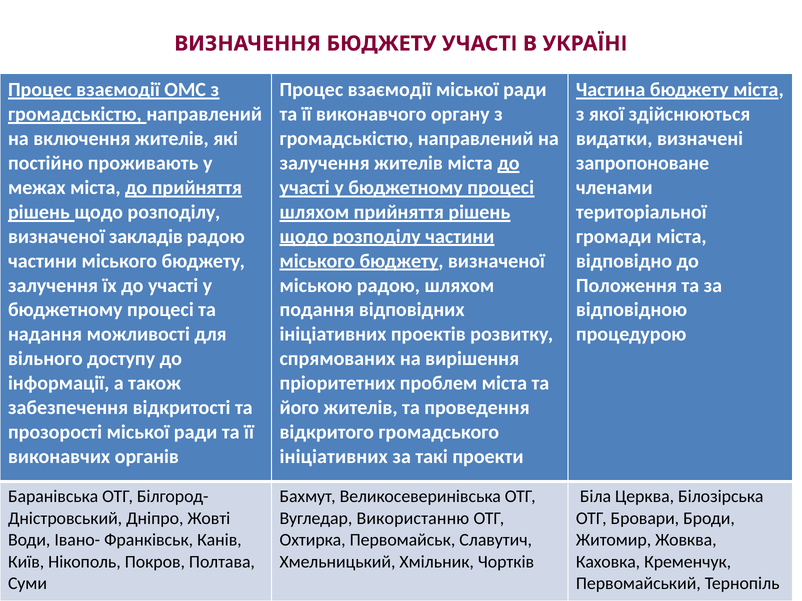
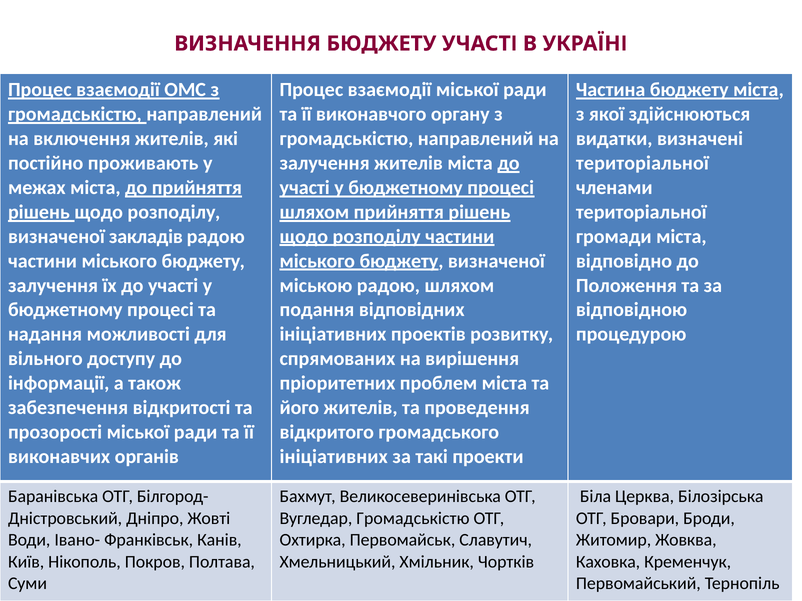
запропоноване at (643, 163): запропоноване -> територіальної
Вугледар Використанню: Використанню -> Громадськістю
